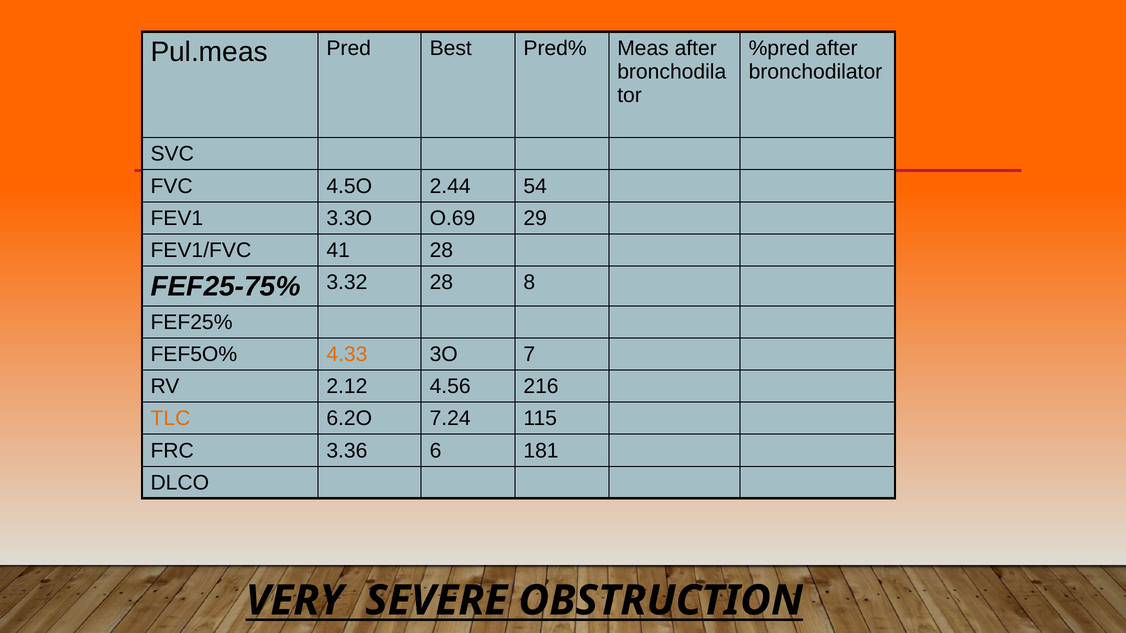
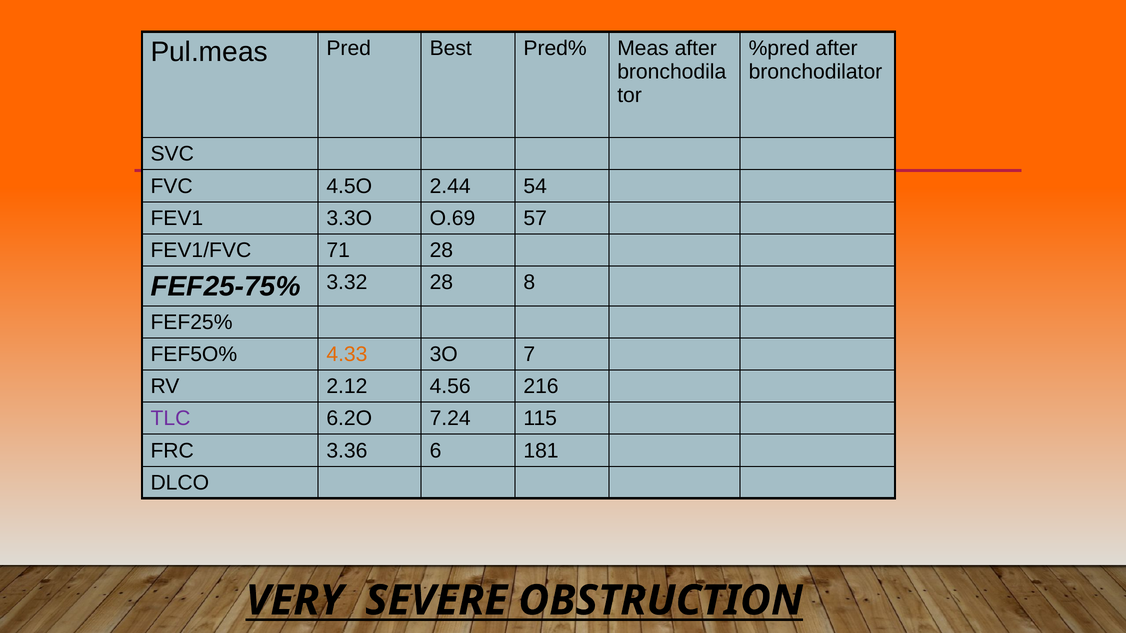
29: 29 -> 57
41: 41 -> 71
TLC colour: orange -> purple
